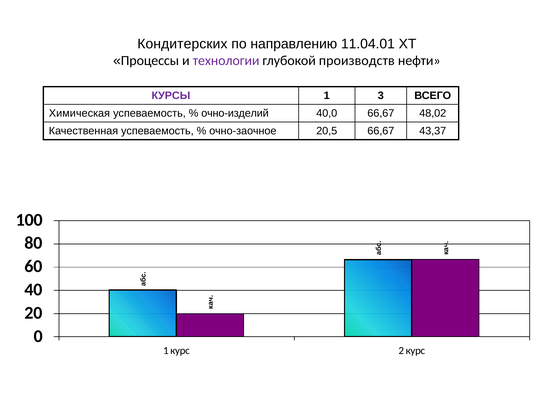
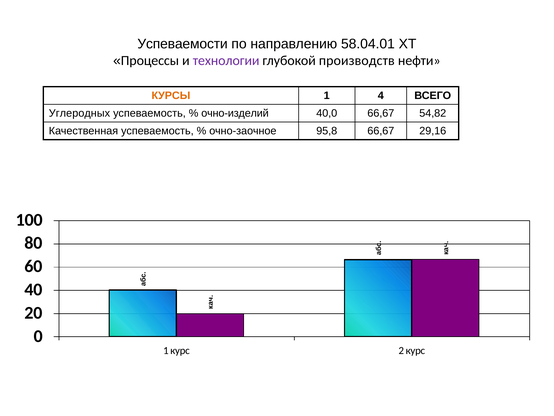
Кондитерских: Кондитерских -> Успеваемости
11.04.01: 11.04.01 -> 58.04.01
КУРСЫ colour: purple -> orange
3: 3 -> 4
Химическая: Химическая -> Углеродных
48,02: 48,02 -> 54,82
20,5: 20,5 -> 95,8
43,37: 43,37 -> 29,16
